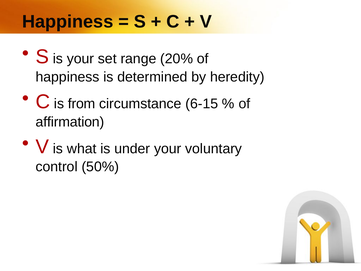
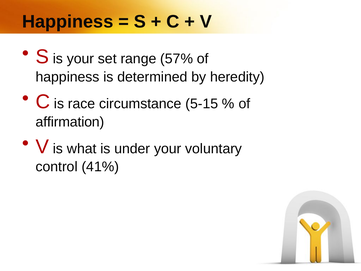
20%: 20% -> 57%
from: from -> race
6-15: 6-15 -> 5-15
50%: 50% -> 41%
